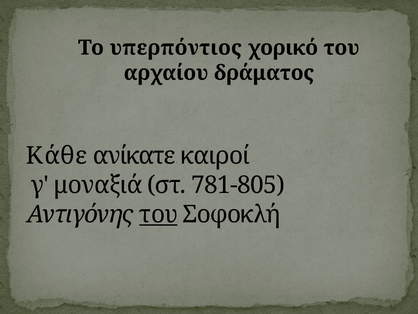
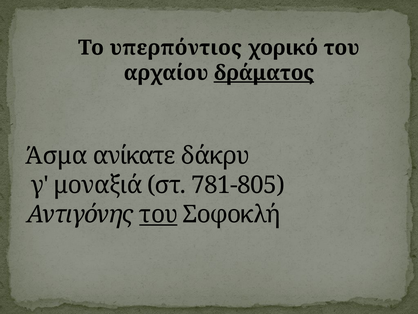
δράματος underline: none -> present
Κάθε: Κάθε -> Άσμα
καιροί: καιροί -> δάκρυ
